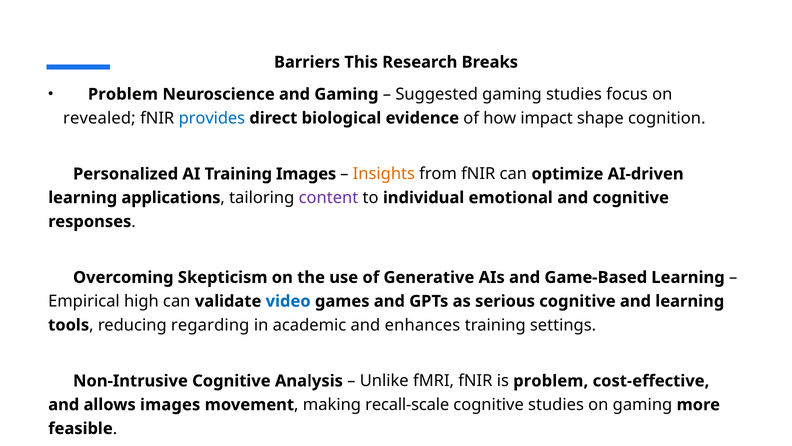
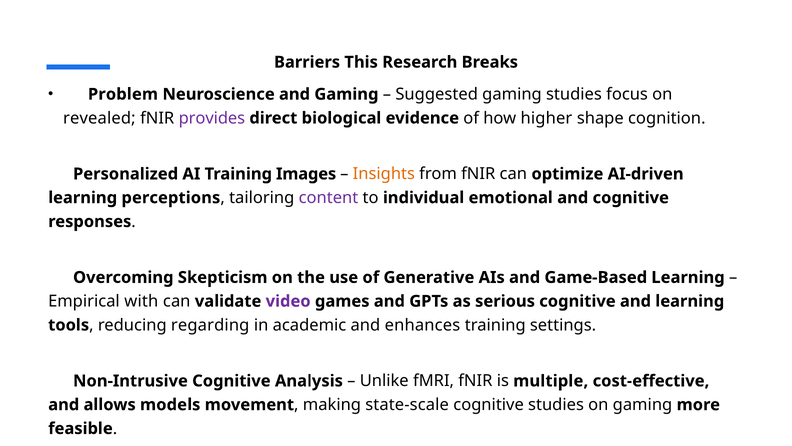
provides colour: blue -> purple
impact: impact -> higher
applications: applications -> perceptions
high: high -> with
video colour: blue -> purple
is problem: problem -> multiple
allows images: images -> models
recall-scale: recall-scale -> state-scale
